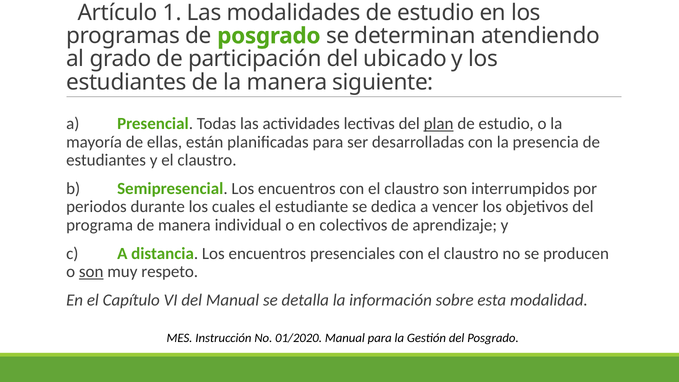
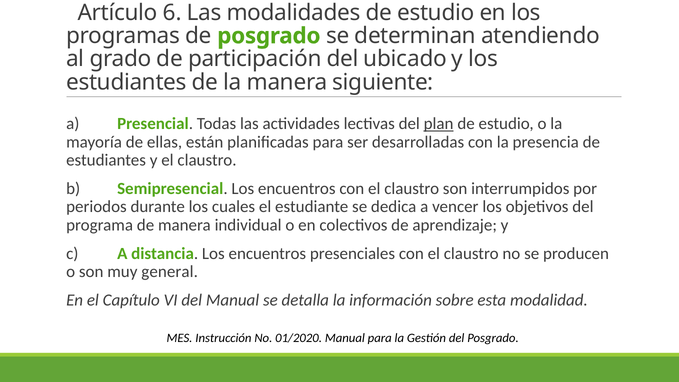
1: 1 -> 6
son at (91, 272) underline: present -> none
respeto: respeto -> general
